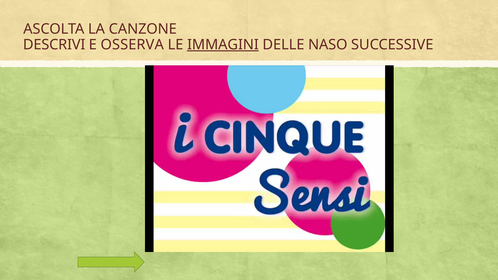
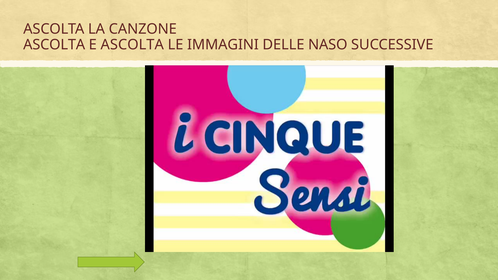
DESCRIVI at (54, 45): DESCRIVI -> ASCOLTA
E OSSERVA: OSSERVA -> ASCOLTA
IMMAGINI underline: present -> none
